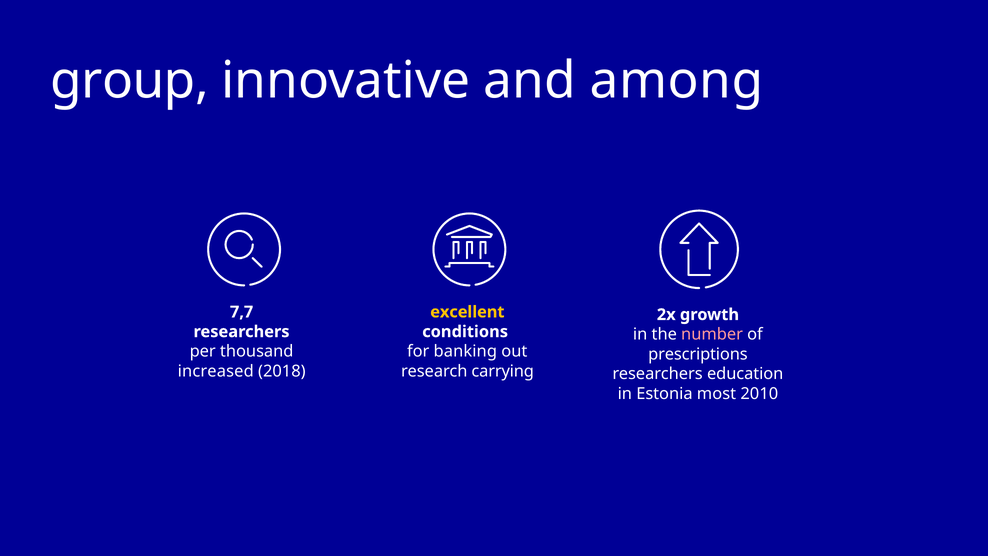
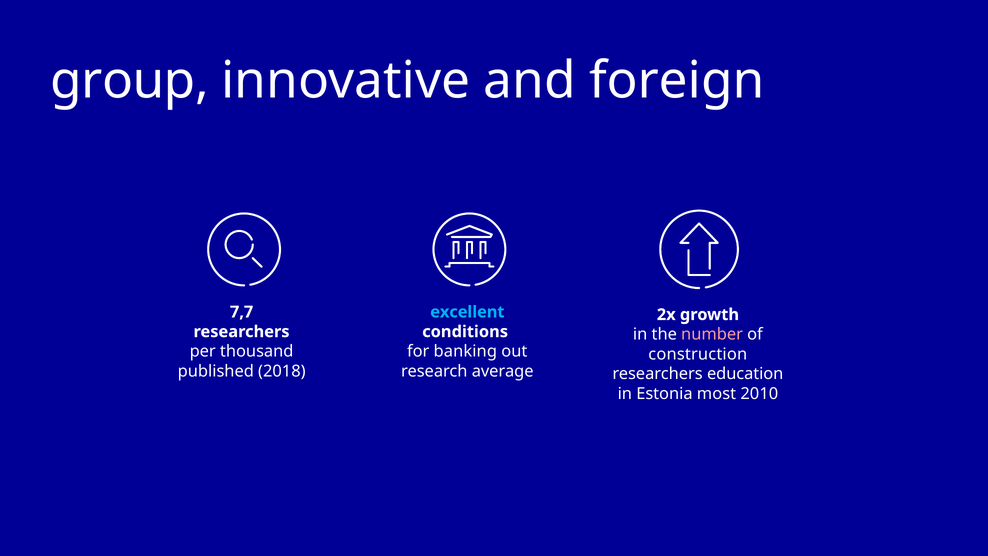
among: among -> foreign
excellent colour: yellow -> light blue
prescriptions: prescriptions -> construction
increased: increased -> published
carrying: carrying -> average
